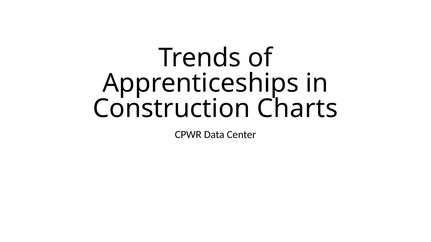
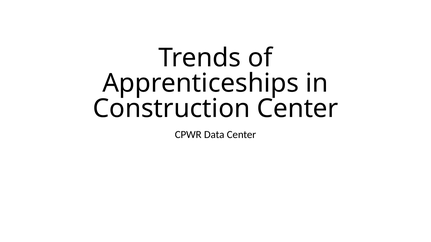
Construction Charts: Charts -> Center
